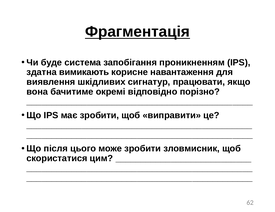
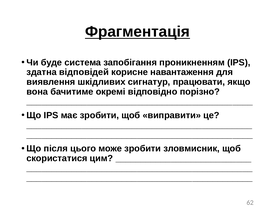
вимикають: вимикають -> відповідей
